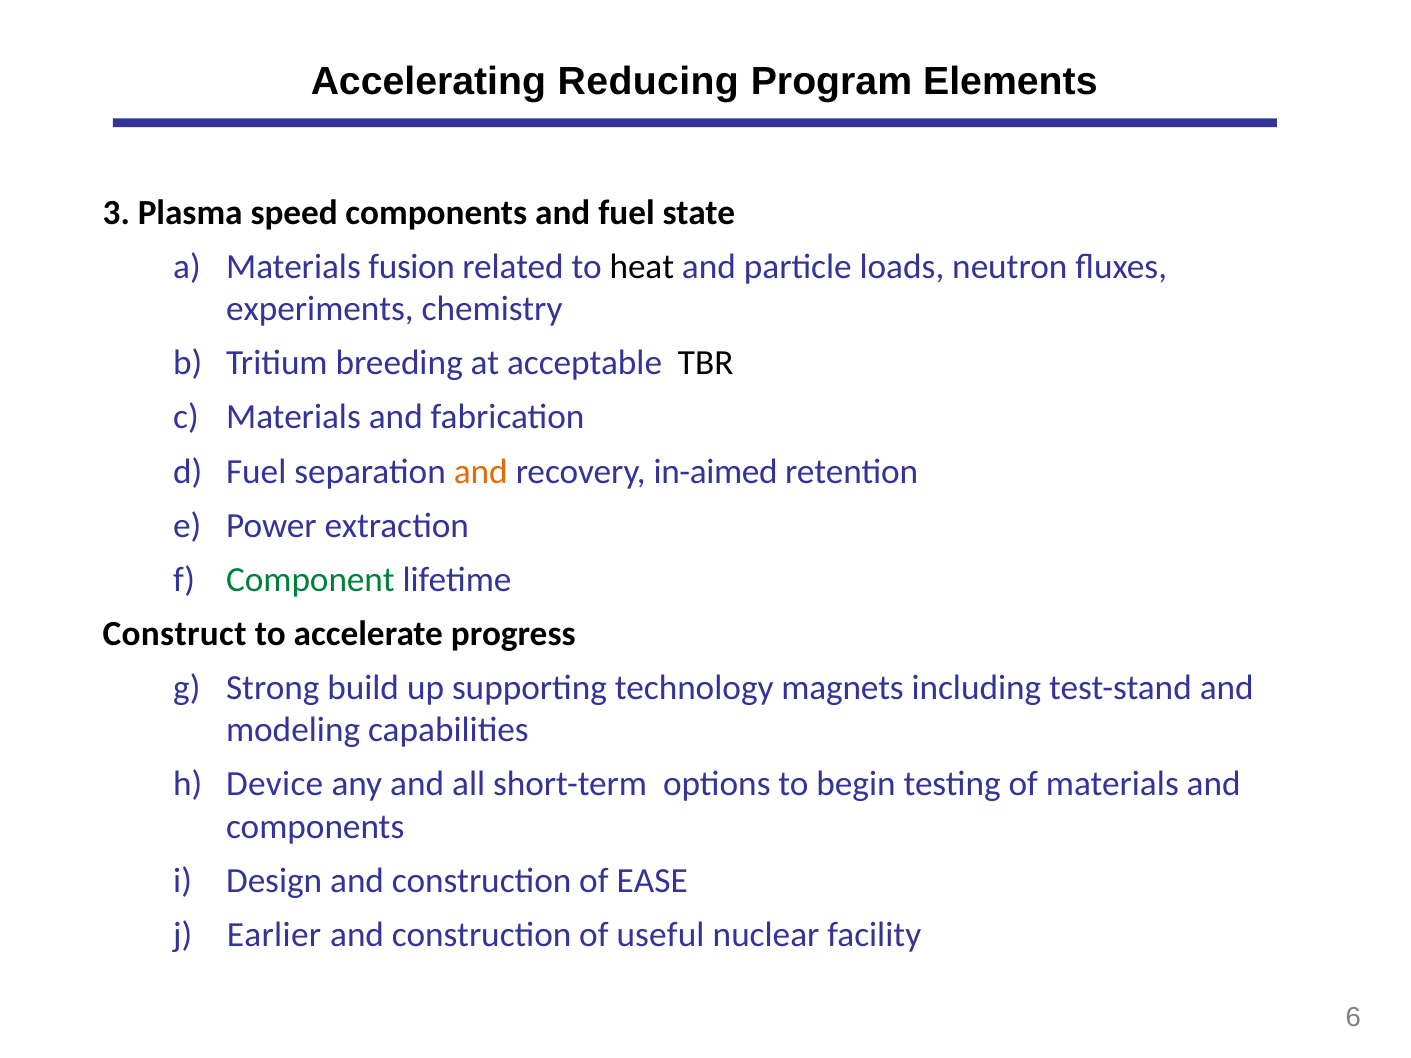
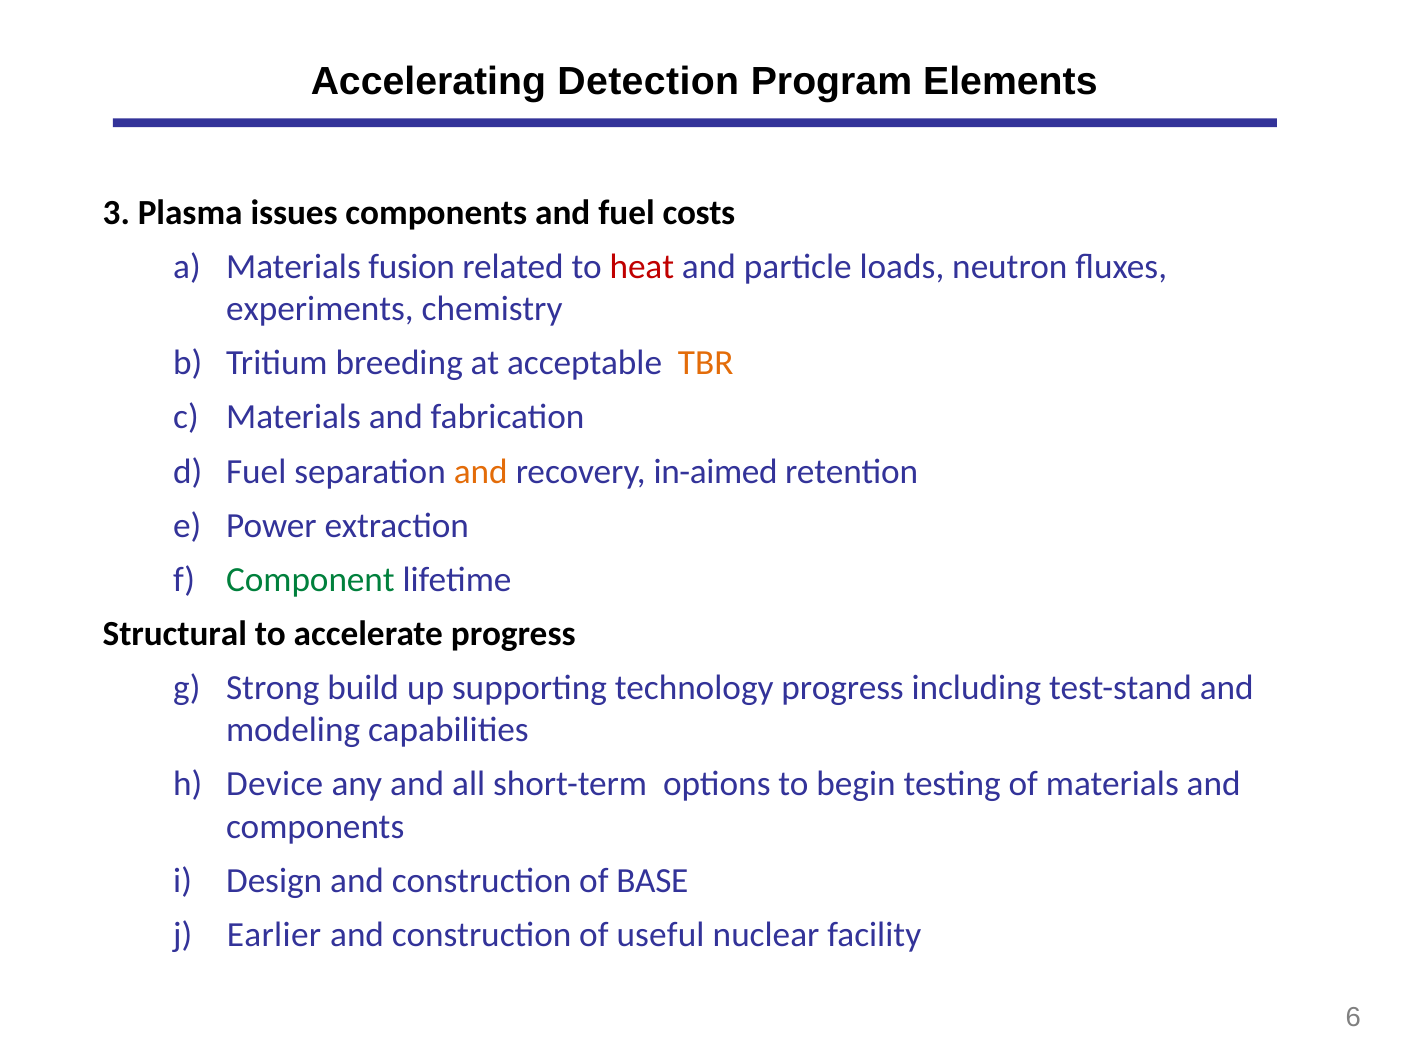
Reducing: Reducing -> Detection
speed: speed -> issues
state: state -> costs
heat colour: black -> red
TBR colour: black -> orange
Construct: Construct -> Structural
technology magnets: magnets -> progress
EASE: EASE -> BASE
